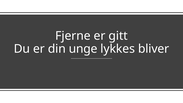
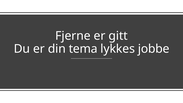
unge: unge -> tema
bliver: bliver -> jobbe
